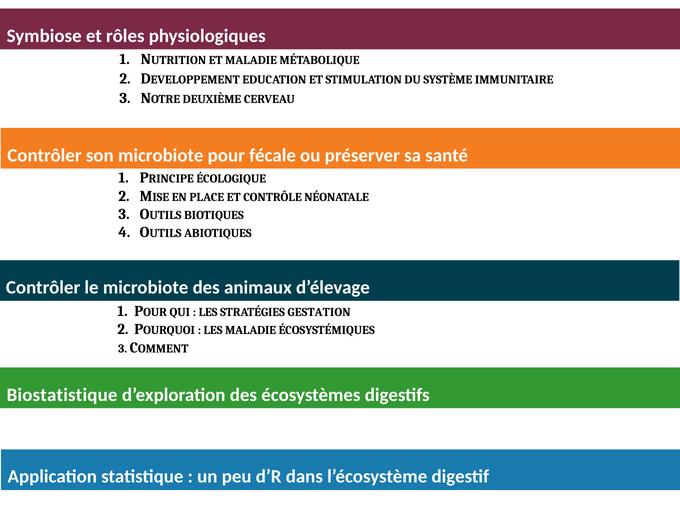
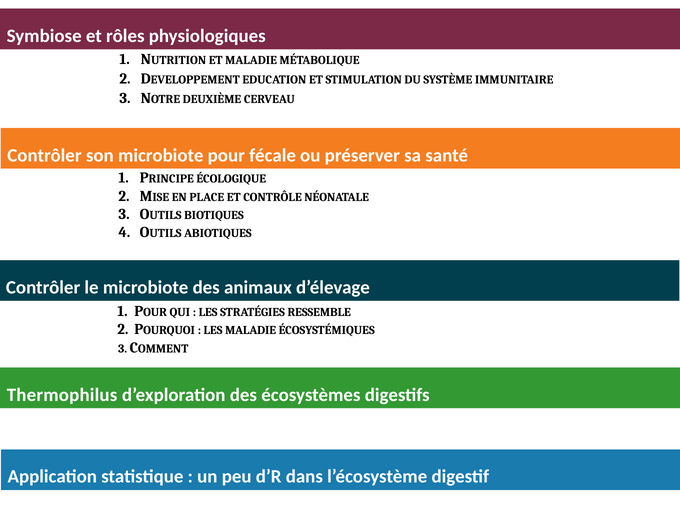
GESTATION: GESTATION -> RESSEMBLE
Biostatistique: Biostatistique -> Thermophilus
